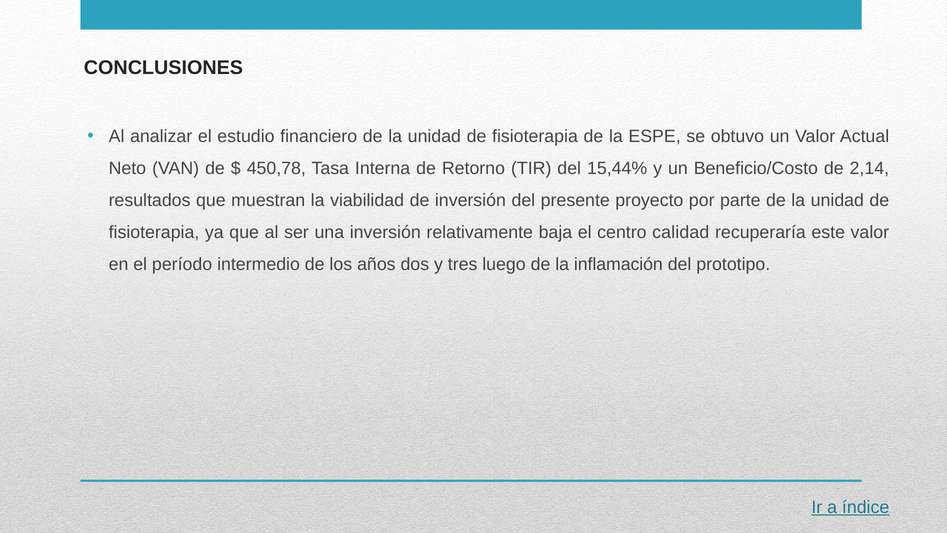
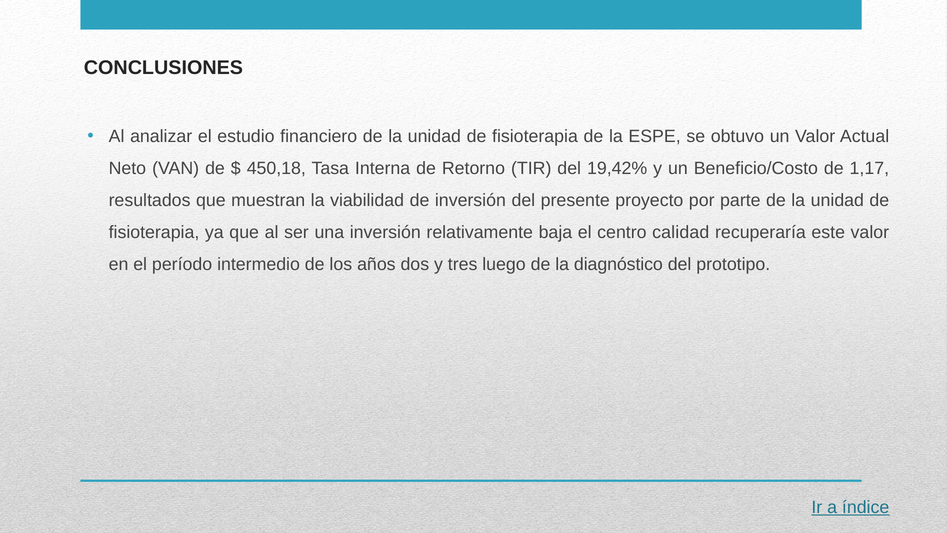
450,78: 450,78 -> 450,18
15,44%: 15,44% -> 19,42%
2,14: 2,14 -> 1,17
inflamación: inflamación -> diagnóstico
